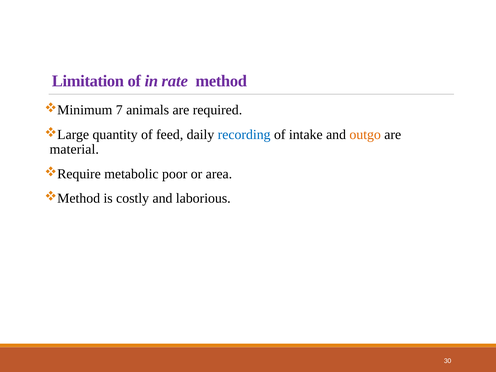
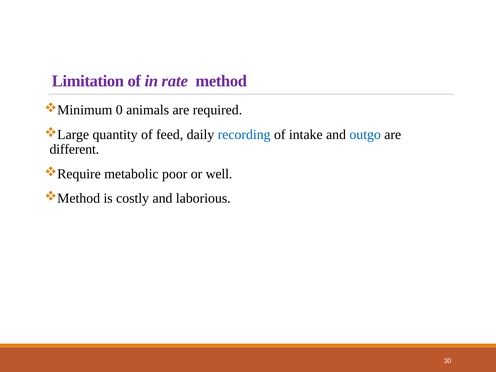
7: 7 -> 0
outgo colour: orange -> blue
material: material -> different
area: area -> well
